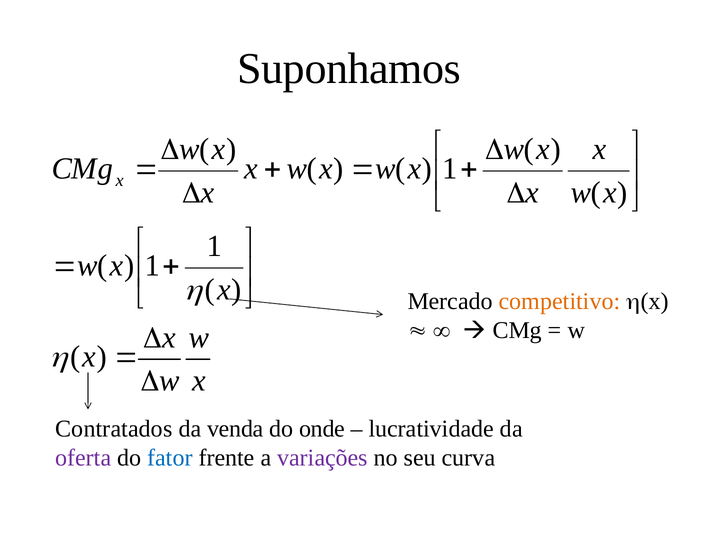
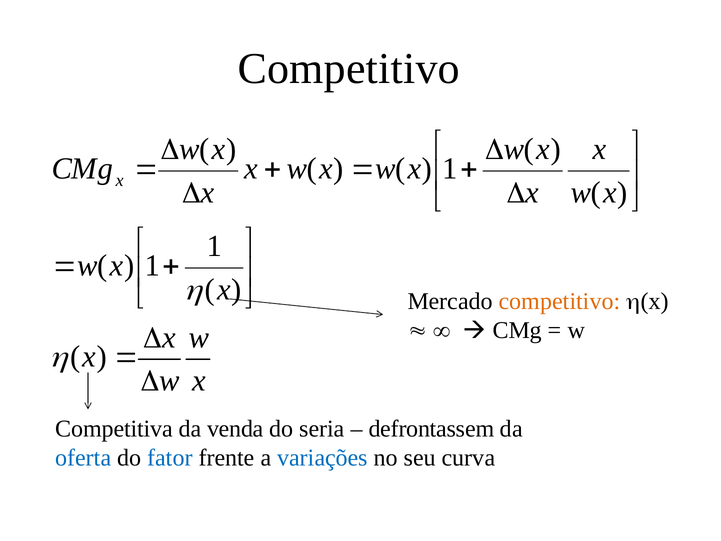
Suponhamos at (349, 69): Suponhamos -> Competitivo
Contratados: Contratados -> Competitiva
onde: onde -> seria
lucratividade: lucratividade -> defrontassem
oferta colour: purple -> blue
variações colour: purple -> blue
